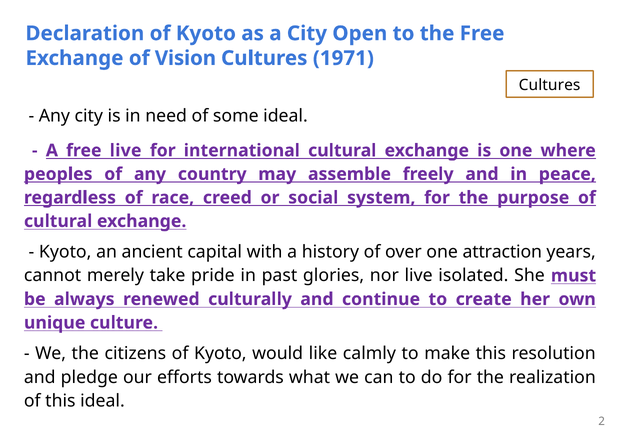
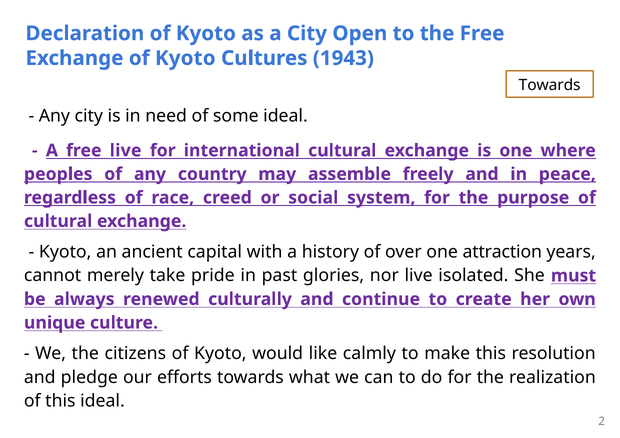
Exchange of Vision: Vision -> Kyoto
1971: 1971 -> 1943
Cultures at (550, 85): Cultures -> Towards
